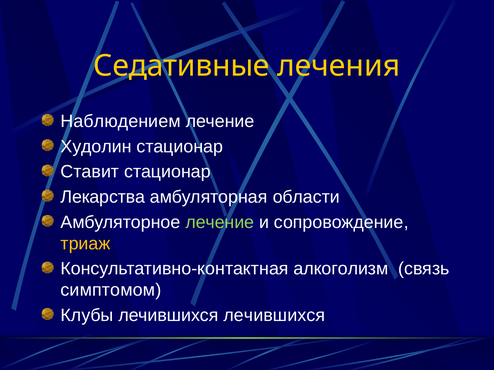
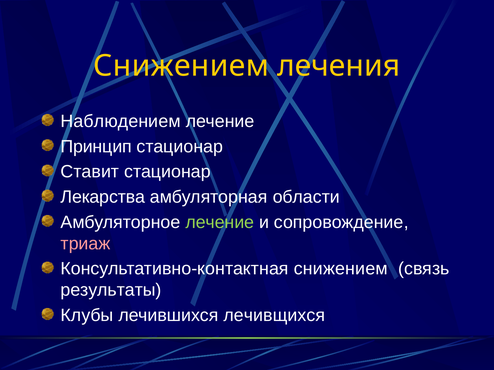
Седативные at (181, 66): Седативные -> Снижением
Худолин: Худолин -> Принцип
триаж colour: yellow -> pink
Консультативно-контактная алкоголизм: алкоголизм -> снижением
симптомом: симптомом -> результаты
лечившихся лечившихся: лечившихся -> лечивщихся
